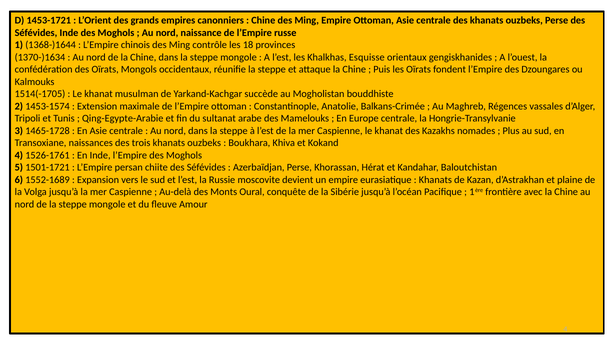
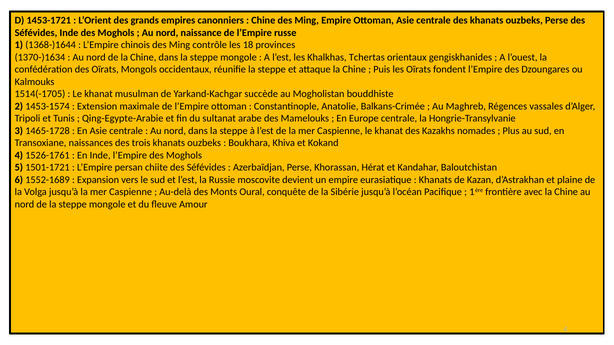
Esquisse: Esquisse -> Tchertas
